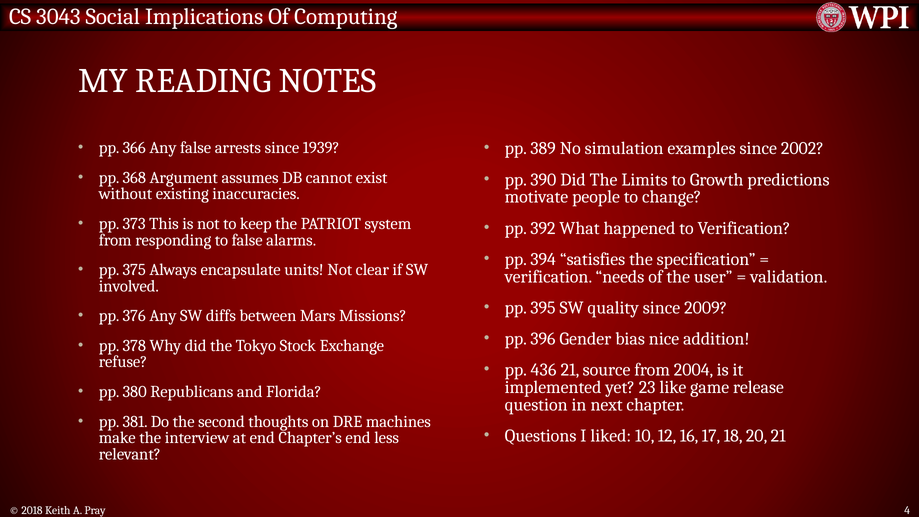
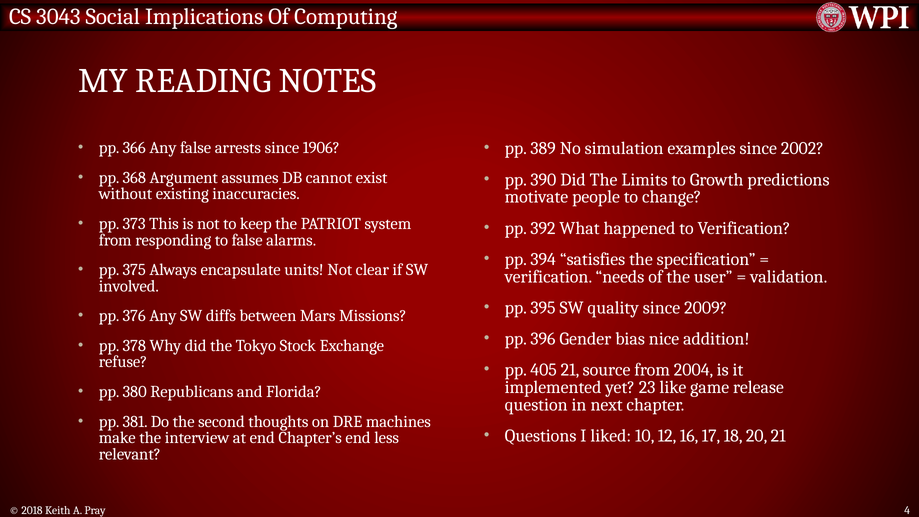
1939: 1939 -> 1906
436: 436 -> 405
